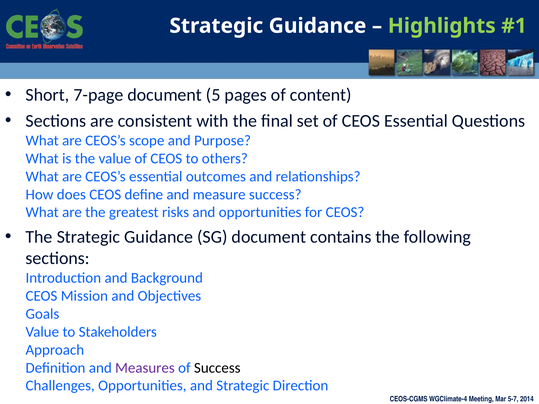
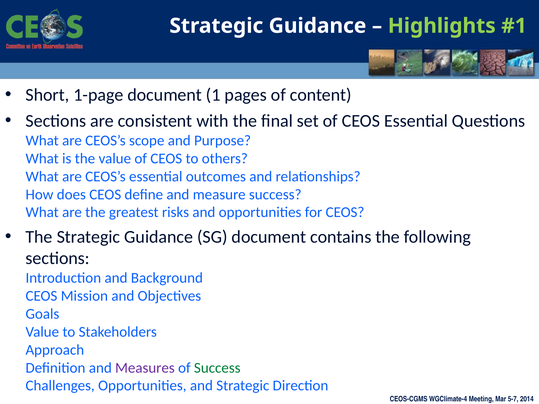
7-page: 7-page -> 1-page
5: 5 -> 1
Success at (217, 368) colour: black -> green
